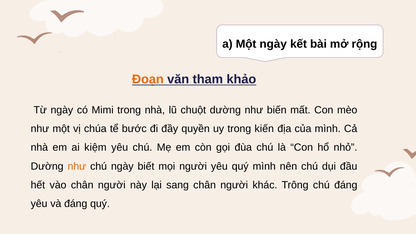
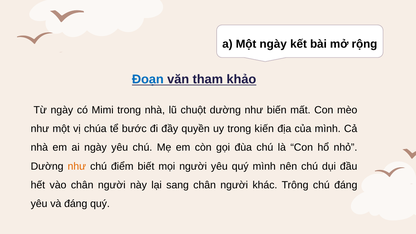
Đoạn colour: orange -> blue
ai kiệm: kiệm -> ngày
chú ngày: ngày -> điểm
